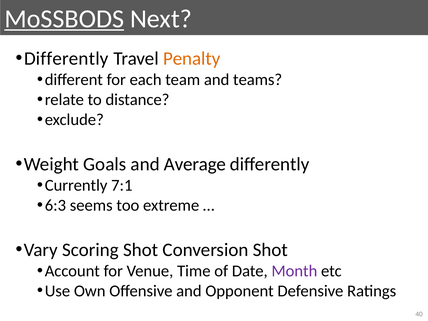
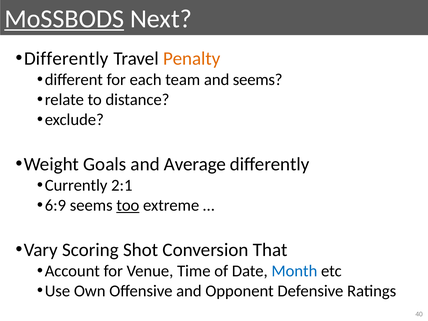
and teams: teams -> seems
7:1: 7:1 -> 2:1
6:3: 6:3 -> 6:9
too underline: none -> present
Conversion Shot: Shot -> That
Month colour: purple -> blue
